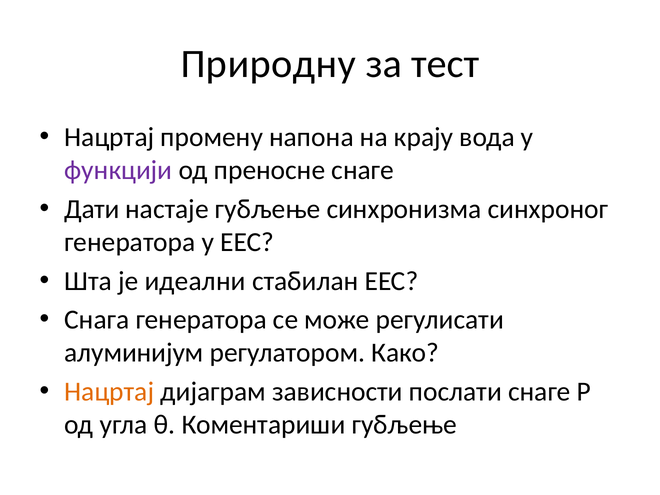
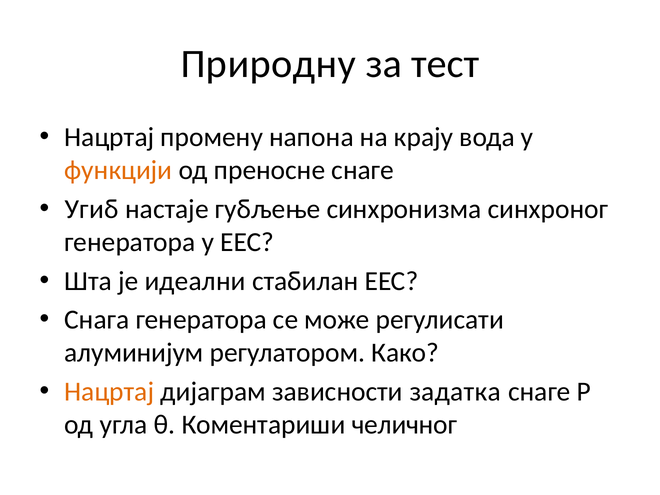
функцији colour: purple -> orange
Дати: Дати -> Угиб
послати: послати -> задатка
Коментариши губљење: губљење -> челичног
